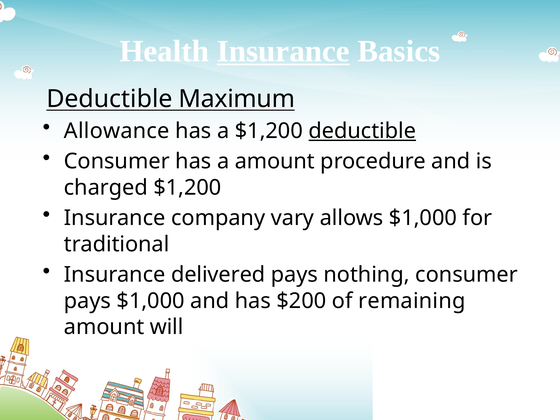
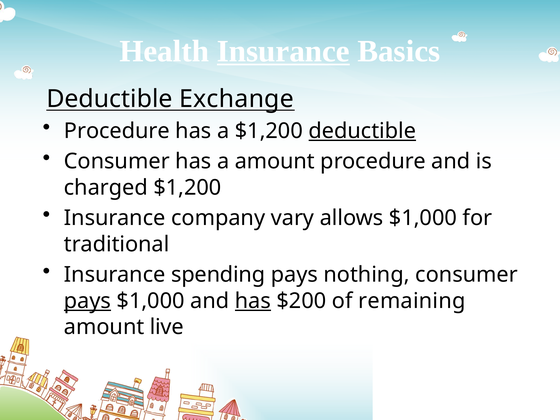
Maximum: Maximum -> Exchange
Allowance at (117, 131): Allowance -> Procedure
delivered: delivered -> spending
pays at (87, 301) underline: none -> present
has at (253, 301) underline: none -> present
will: will -> live
